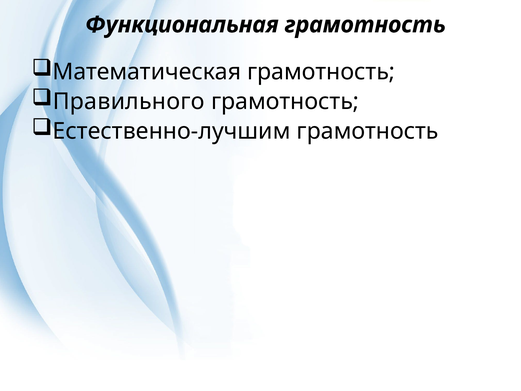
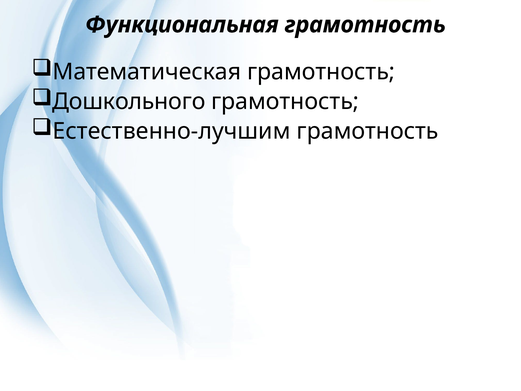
Правильного: Правильного -> Дошкольного
